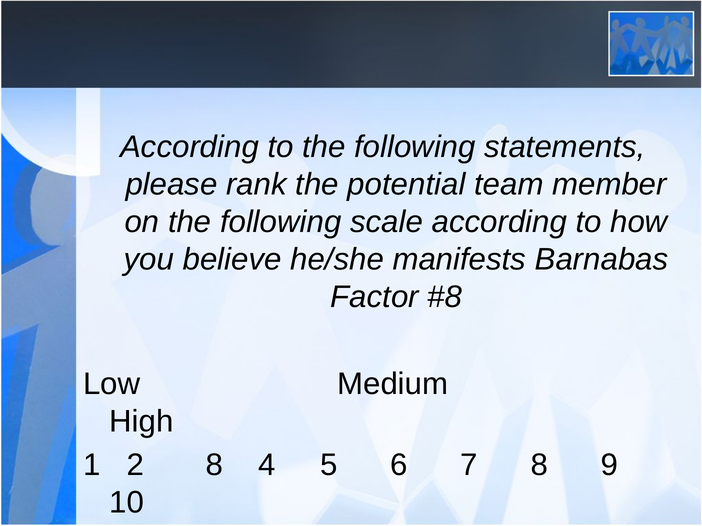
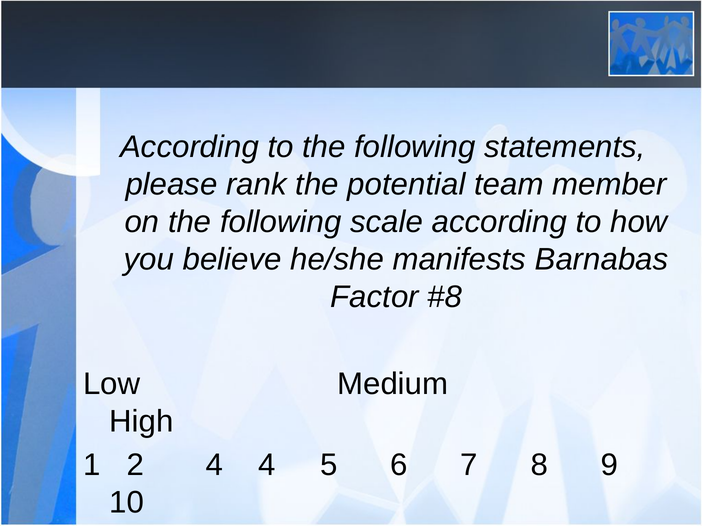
2 8: 8 -> 4
